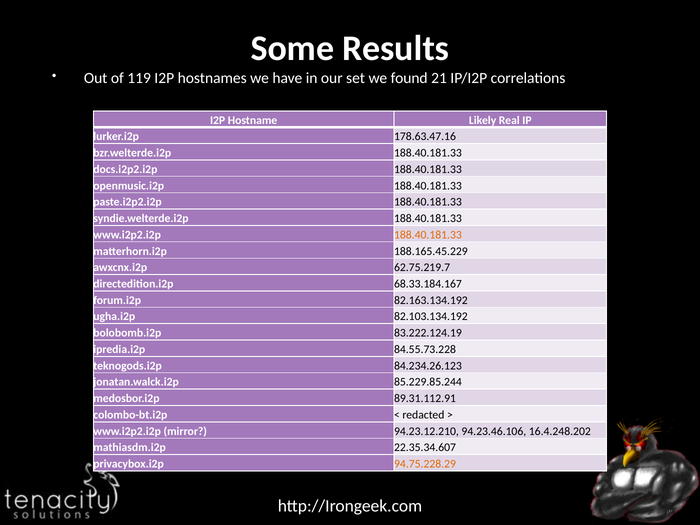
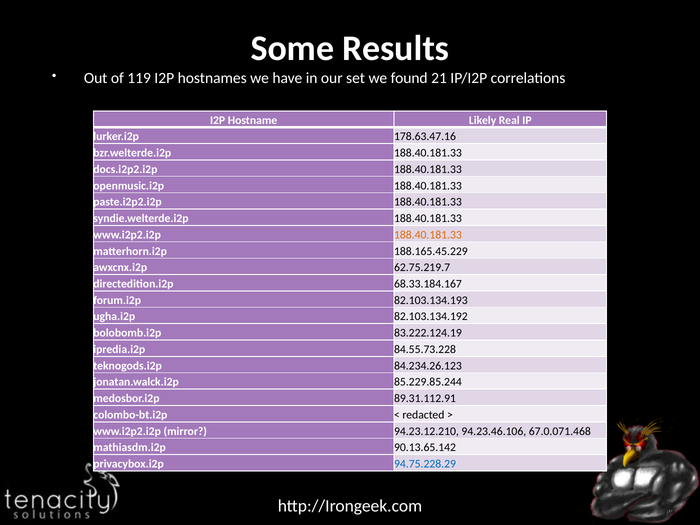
82.163.134.192: 82.163.134.192 -> 82.103.134.193
16.4.248.202: 16.4.248.202 -> 67.0.071.468
22.35.34.607: 22.35.34.607 -> 90.13.65.142
94.75.228.29 colour: orange -> blue
